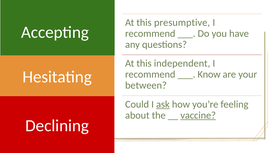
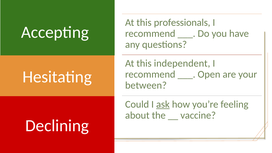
presumptive: presumptive -> professionals
Know: Know -> Open
vaccine underline: present -> none
